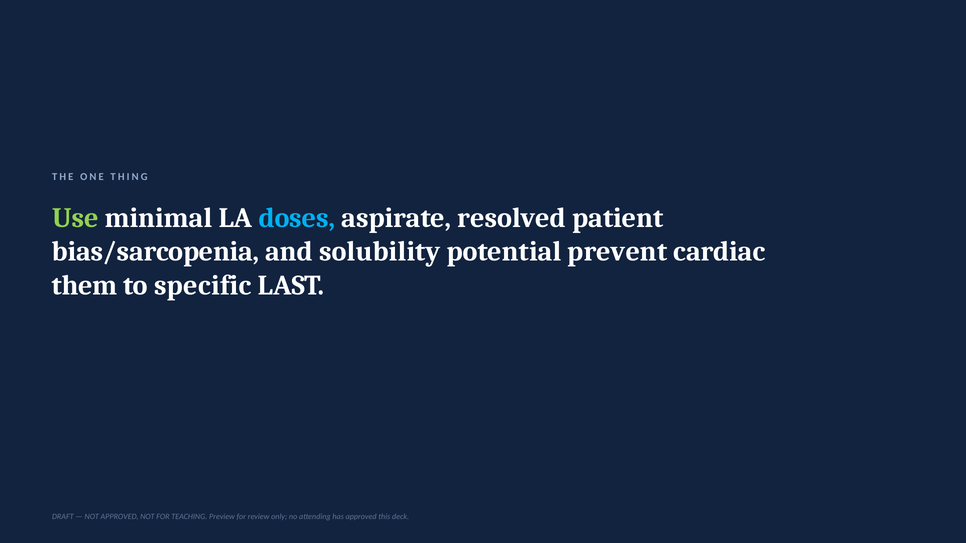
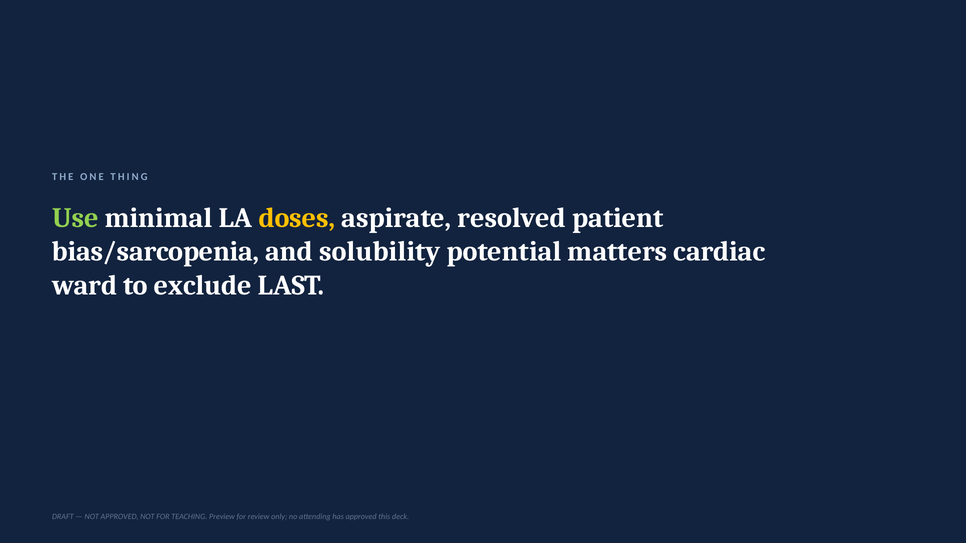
doses colour: light blue -> yellow
prevent: prevent -> matters
them: them -> ward
specific: specific -> exclude
